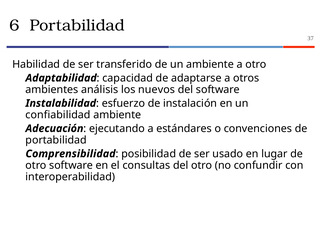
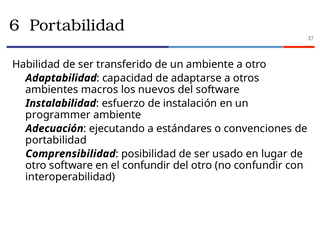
análisis: análisis -> macros
confiabilidad: confiabilidad -> programmer
el consultas: consultas -> confundir
